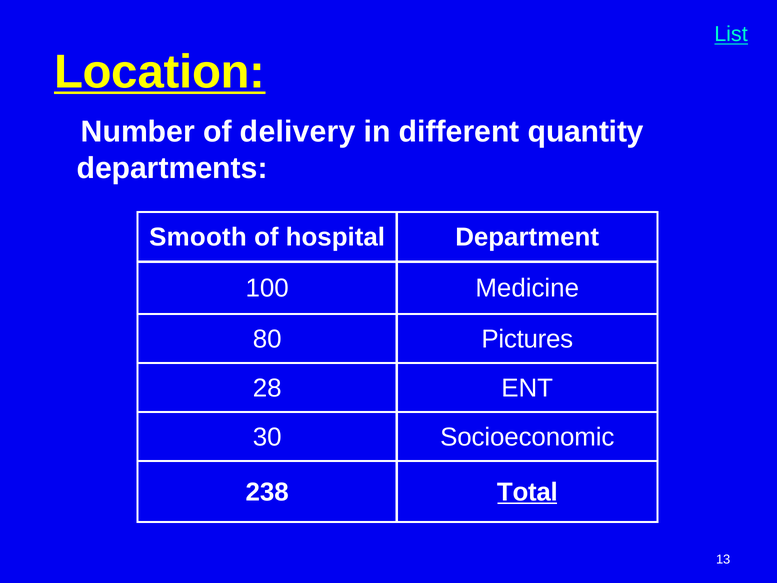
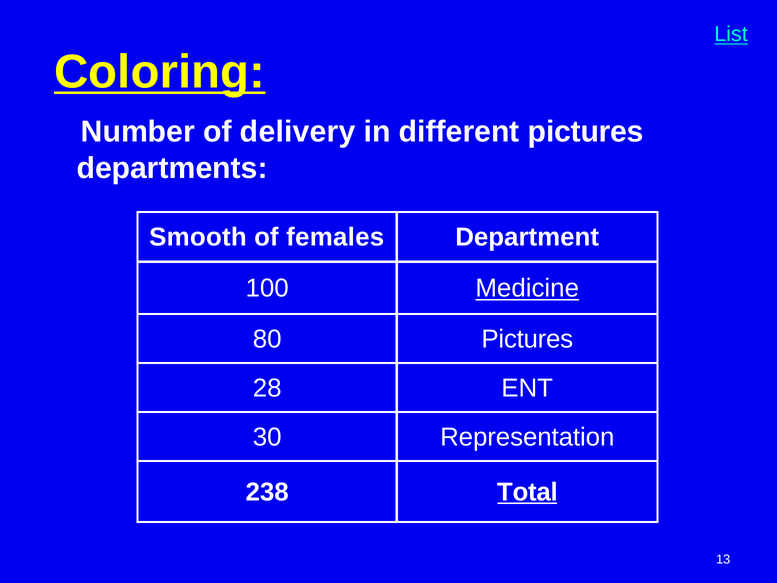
Location: Location -> Coloring
different quantity: quantity -> pictures
hospital: hospital -> females
Medicine underline: none -> present
Socioeconomic: Socioeconomic -> Representation
